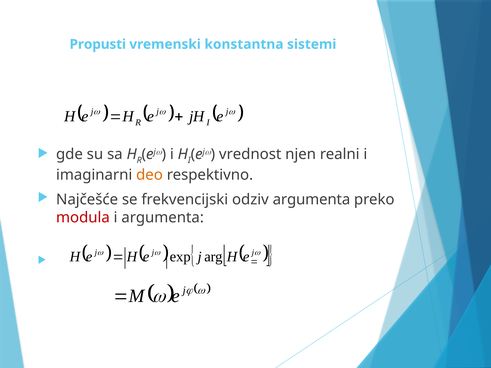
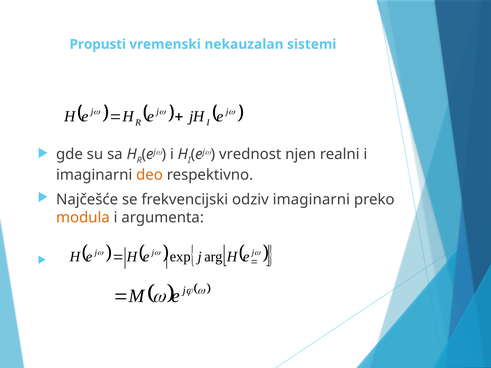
konstantna: konstantna -> nekauzalan
odziv argumenta: argumenta -> imaginarni
modula colour: red -> orange
